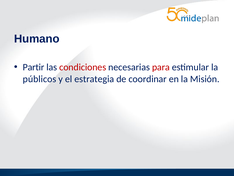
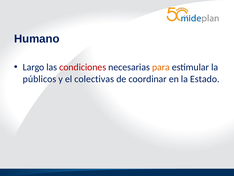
Partir: Partir -> Largo
para colour: red -> orange
estrategia: estrategia -> colectivas
Misión: Misión -> Estado
